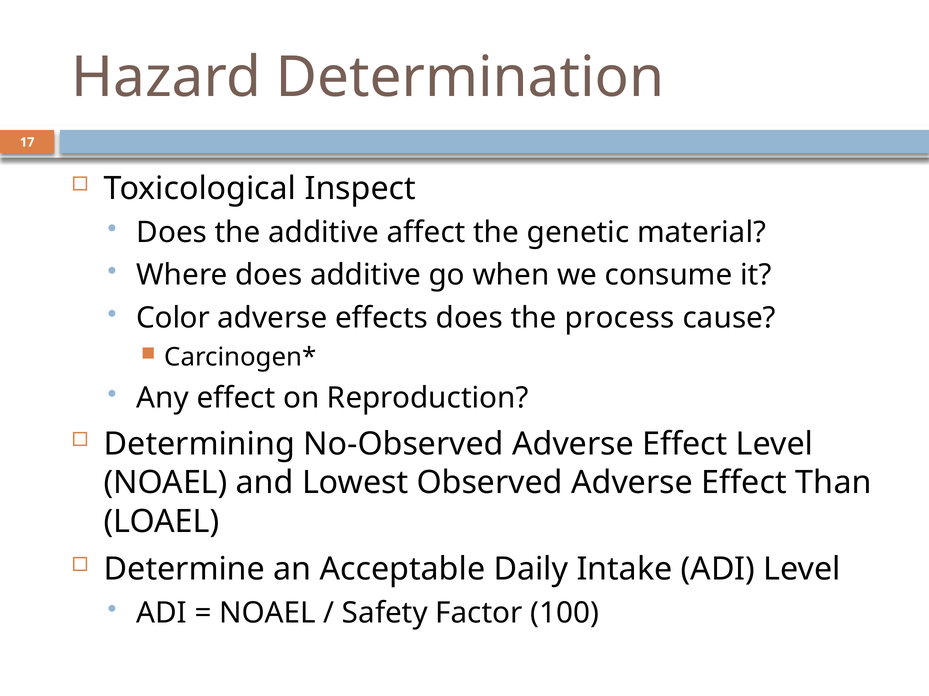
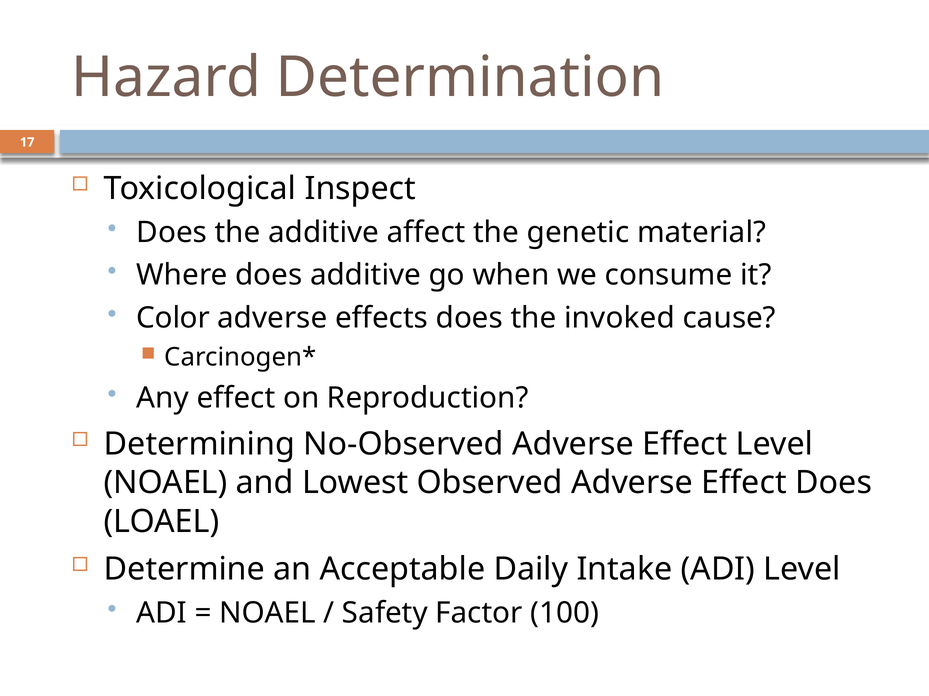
process: process -> invoked
Effect Than: Than -> Does
